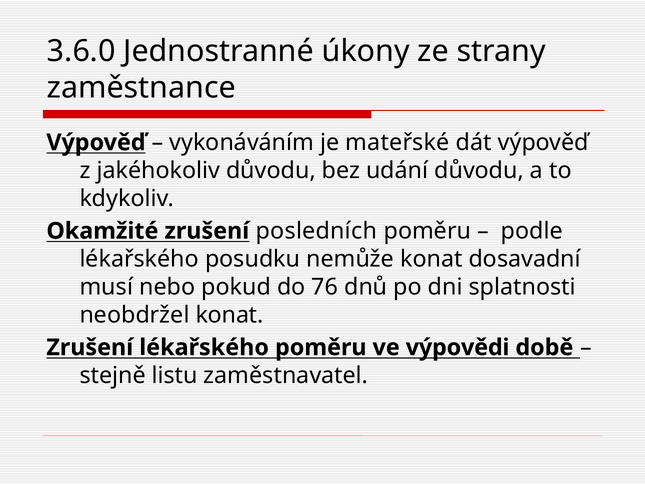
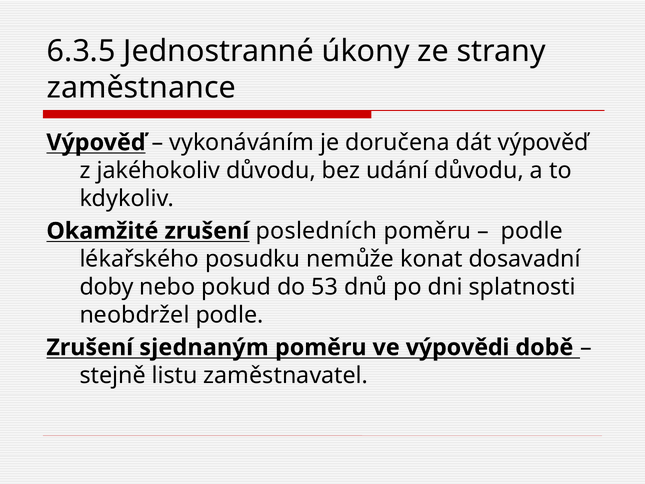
3.6.0: 3.6.0 -> 6.3.5
mateřské: mateřské -> doručena
musí: musí -> doby
76: 76 -> 53
neobdržel konat: konat -> podle
Zrušení lékařského: lékařského -> sjednaným
